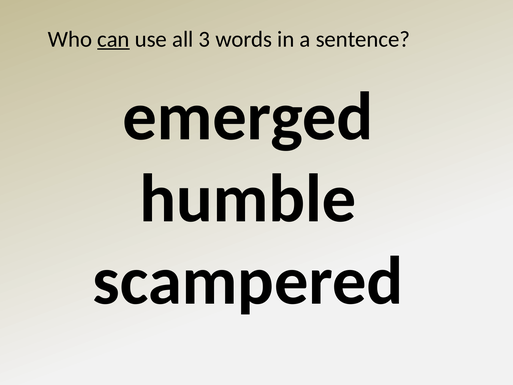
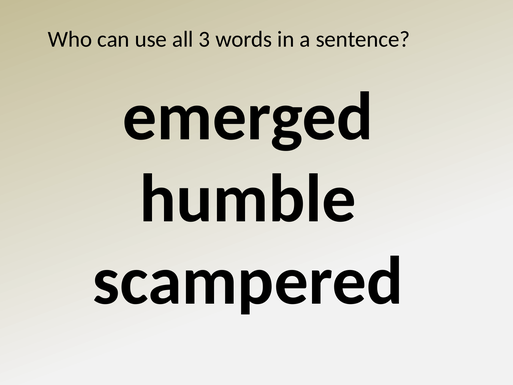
can underline: present -> none
